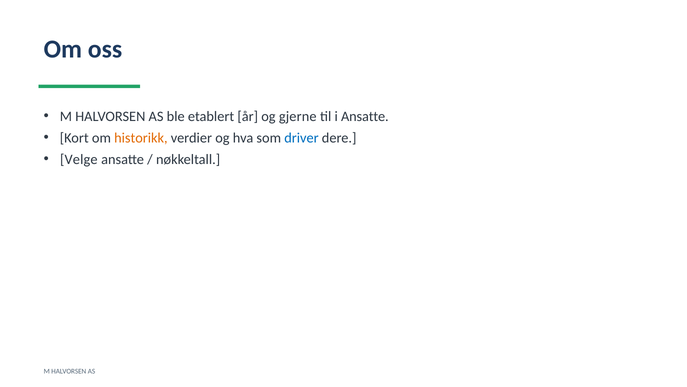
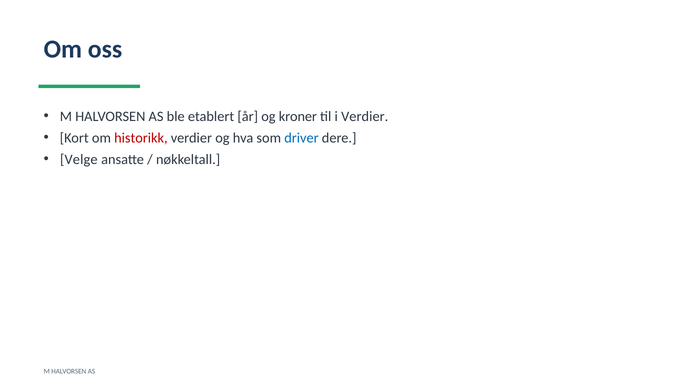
gjerne: gjerne -> kroner
i Ansatte: Ansatte -> Verdier
historikk colour: orange -> red
